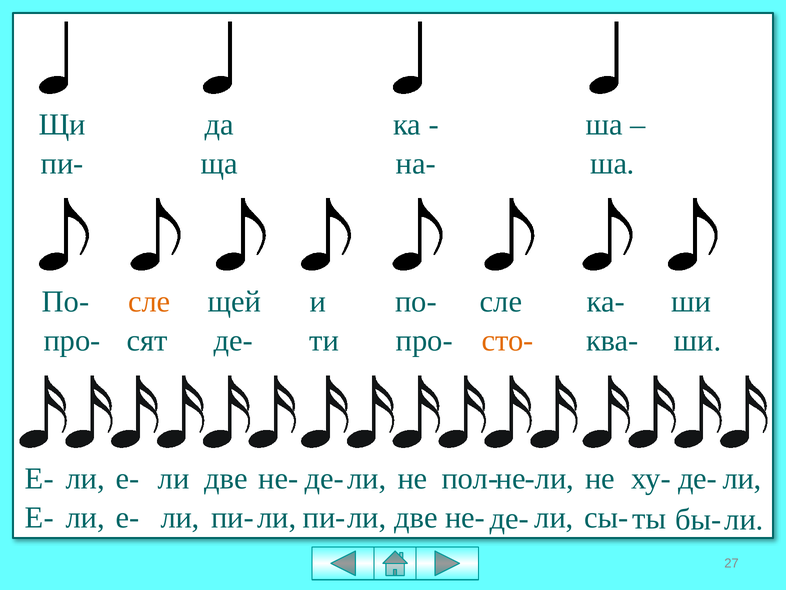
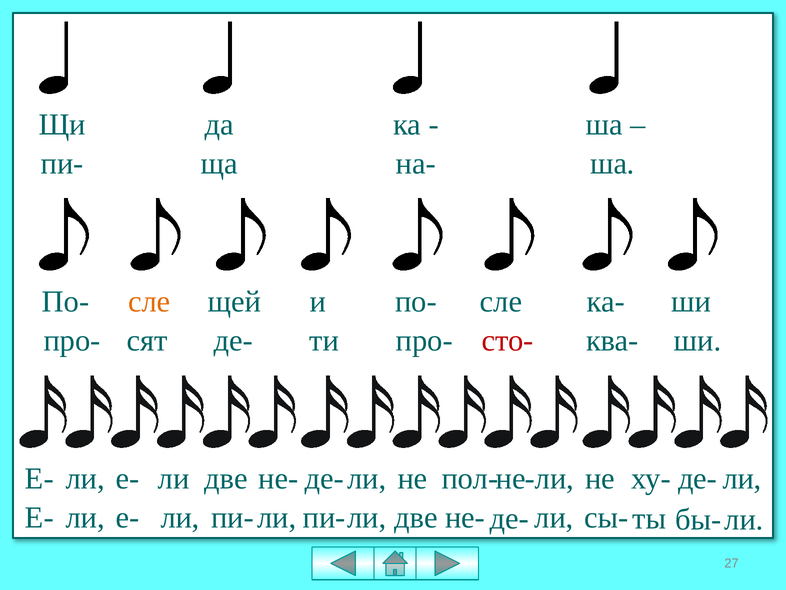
сто- colour: orange -> red
